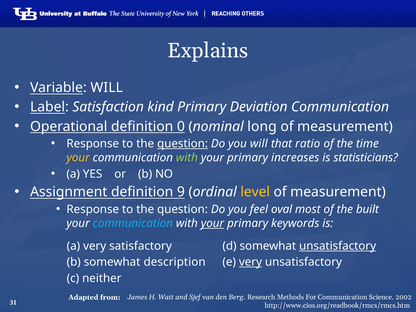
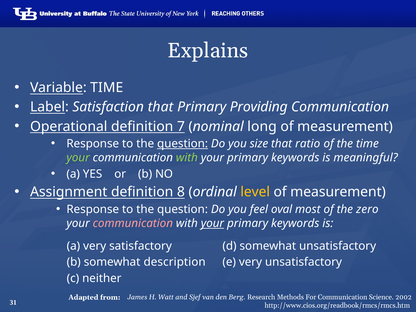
Variable WILL: WILL -> TIME
Satisfaction kind: kind -> that
Deviation: Deviation -> Providing
0: 0 -> 7
you will: will -> size
your at (78, 158) colour: yellow -> light green
increases at (295, 158): increases -> keywords
statisticians: statisticians -> meaningful
9: 9 -> 8
built: built -> zero
communication at (133, 223) colour: light blue -> pink
unsatisfactory at (338, 246) underline: present -> none
very at (250, 262) underline: present -> none
